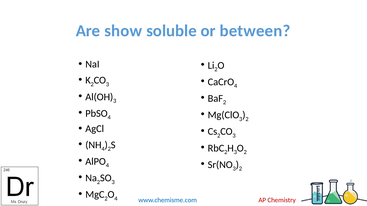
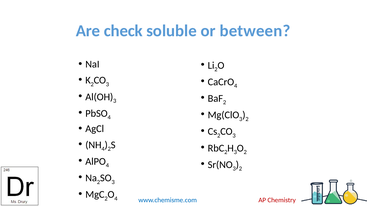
show: show -> check
